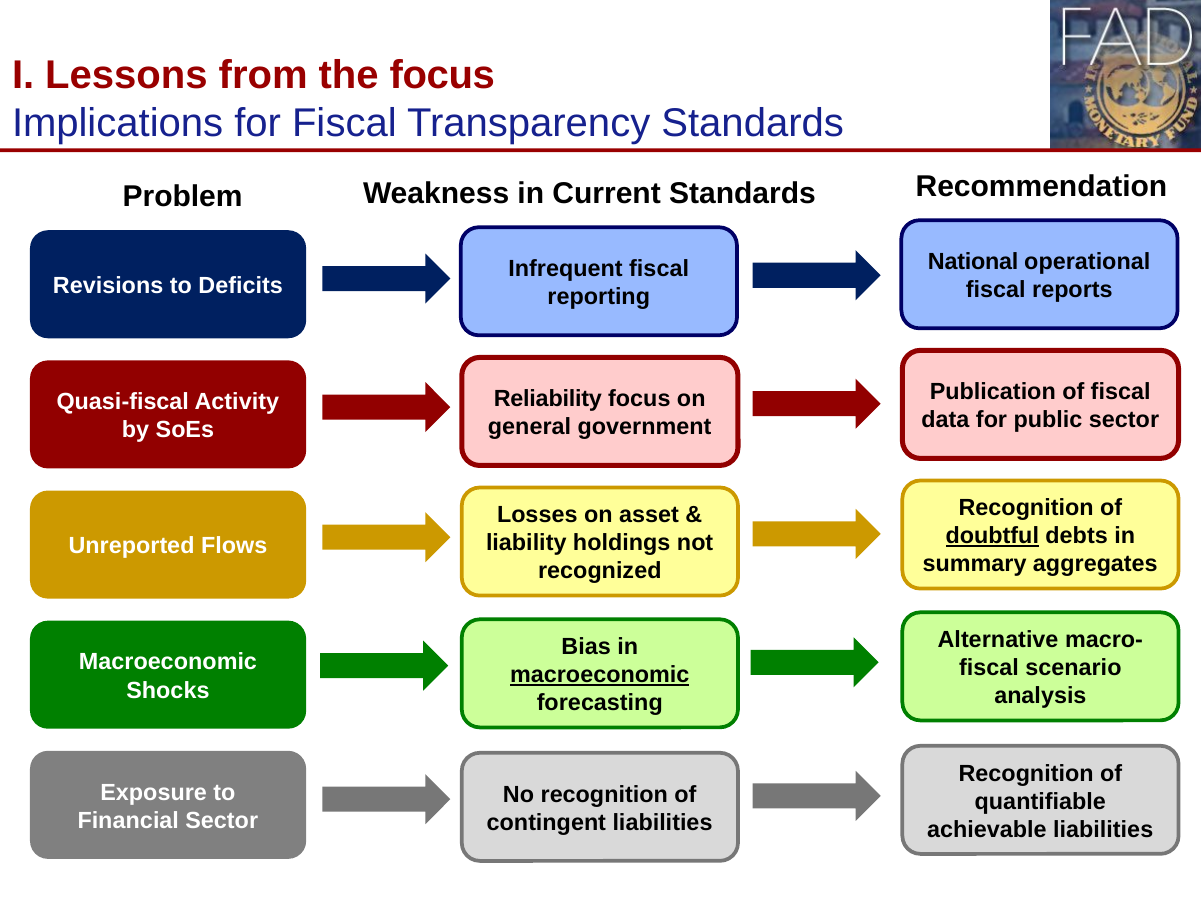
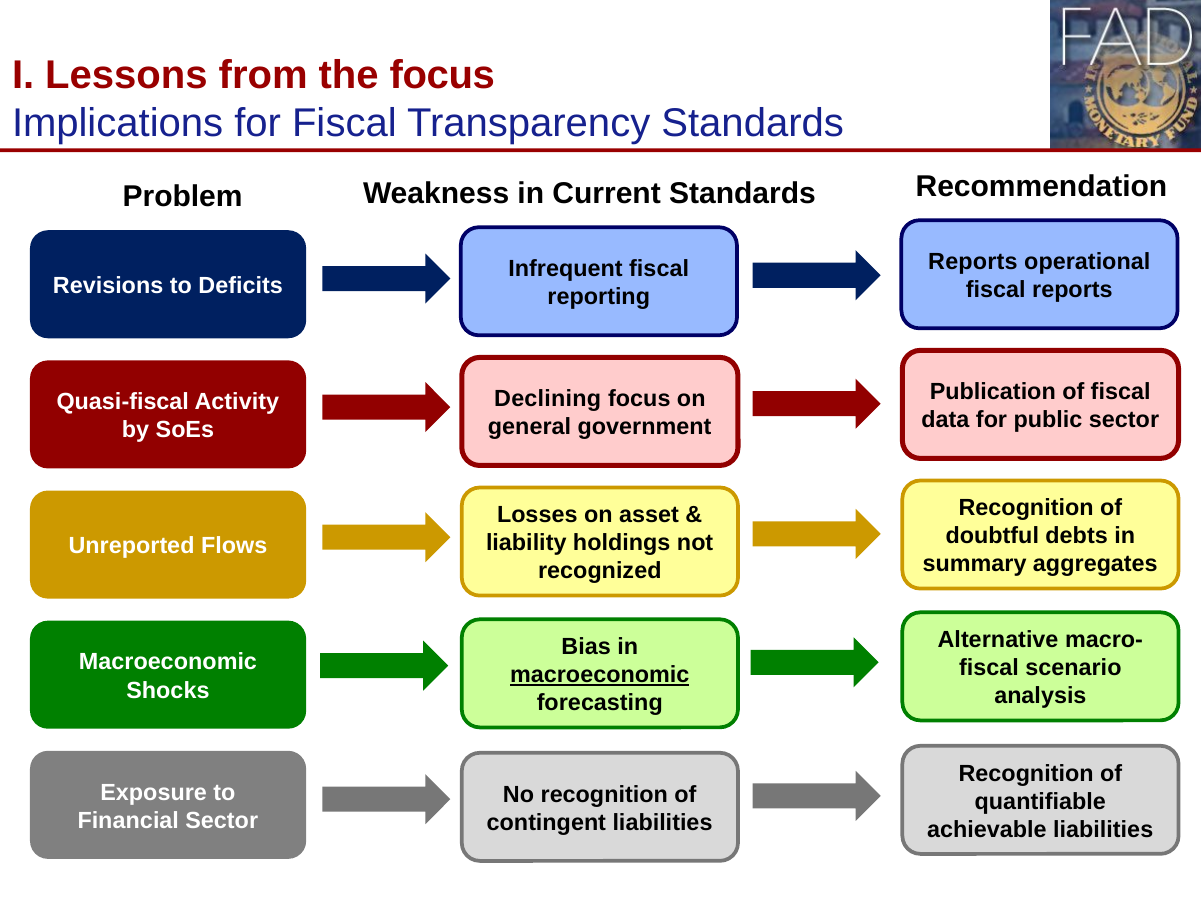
National at (973, 262): National -> Reports
Reliability: Reliability -> Declining
doubtful underline: present -> none
